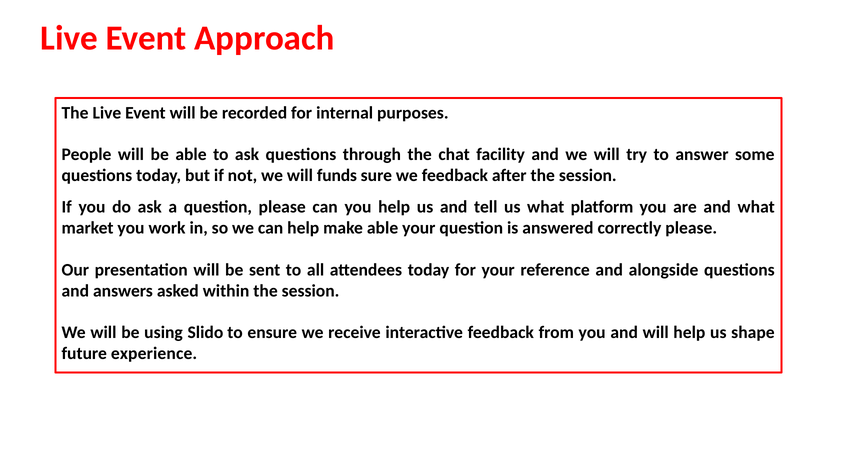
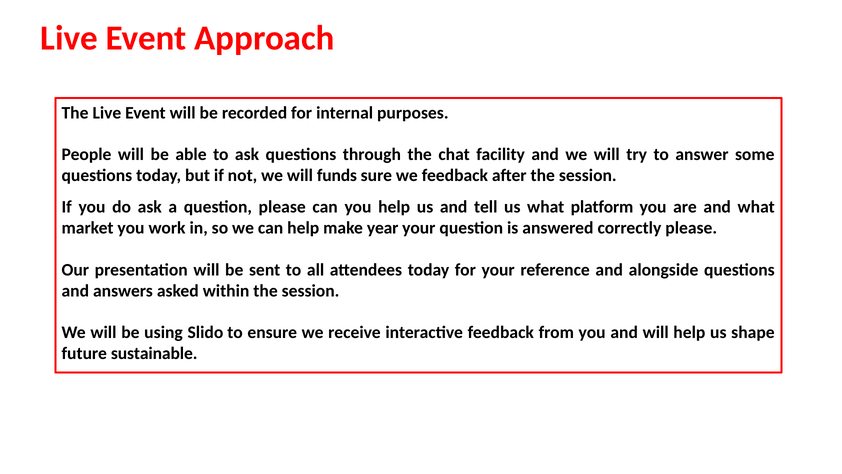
make able: able -> year
experience: experience -> sustainable
